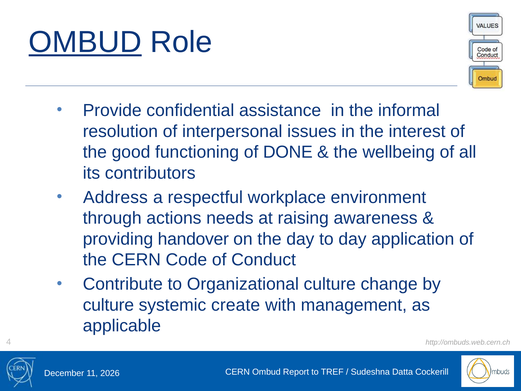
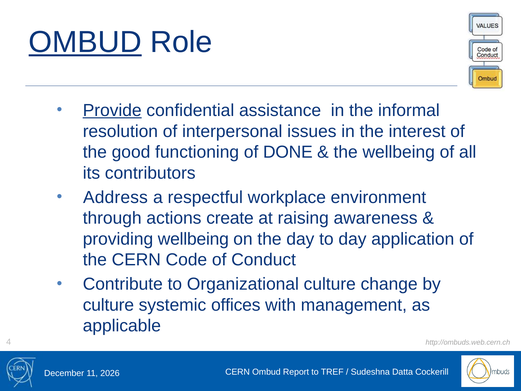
Provide underline: none -> present
needs: needs -> create
providing handover: handover -> wellbeing
create: create -> offices
